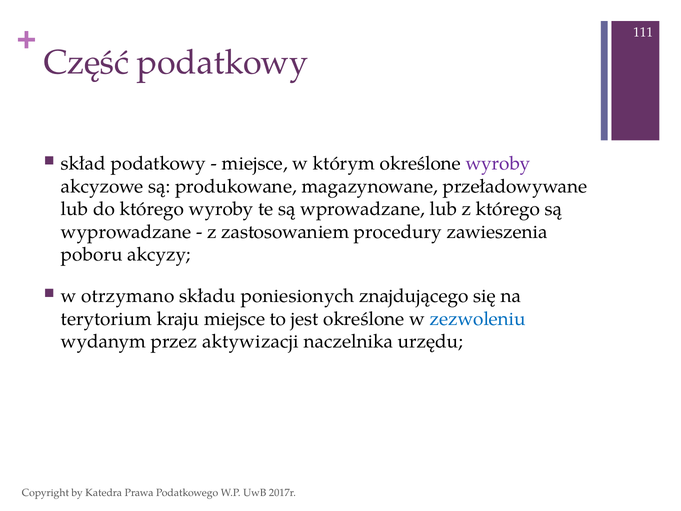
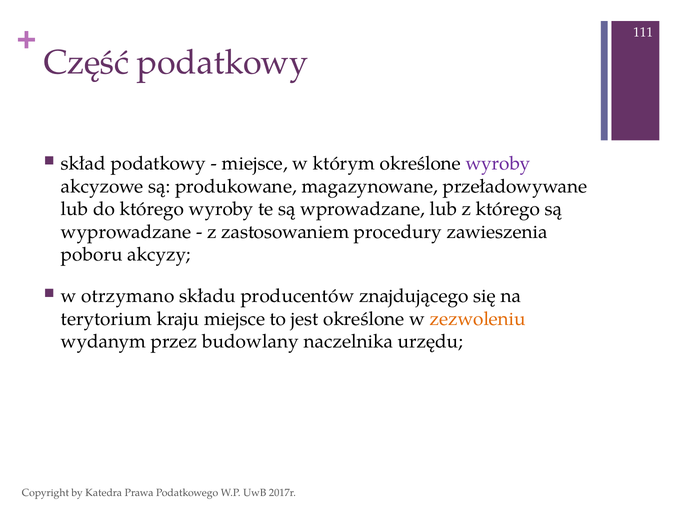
poniesionych: poniesionych -> producentów
zezwoleniu colour: blue -> orange
aktywizacji: aktywizacji -> budowlany
